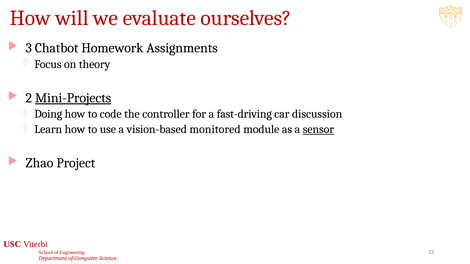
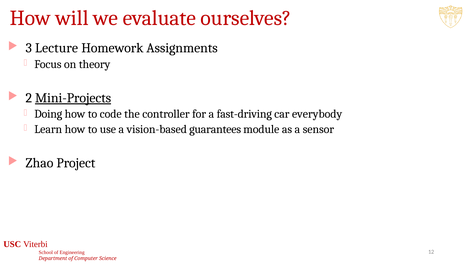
Chatbot: Chatbot -> Lecture
discussion: discussion -> everybody
monitored: monitored -> guarantees
sensor underline: present -> none
